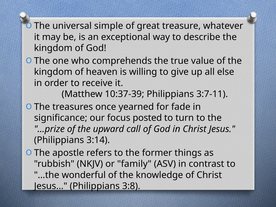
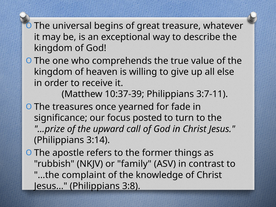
simple: simple -> begins
wonderful: wonderful -> complaint
